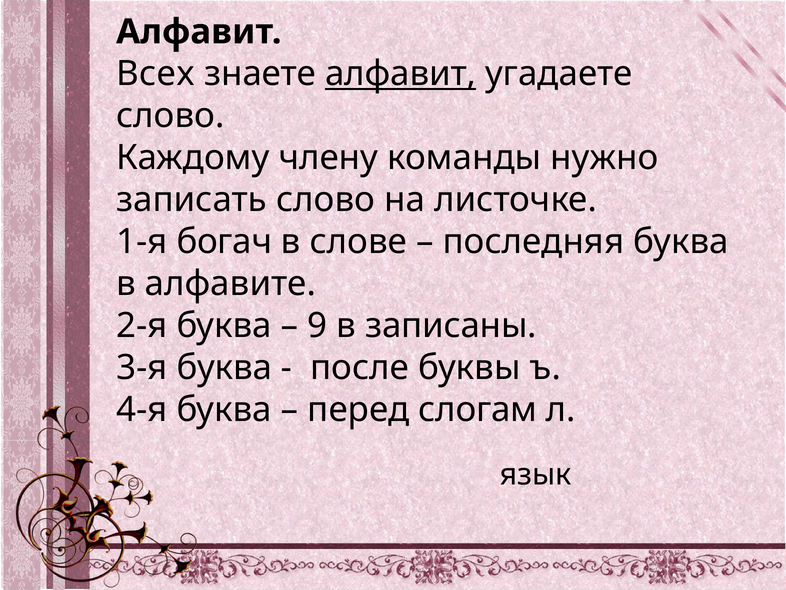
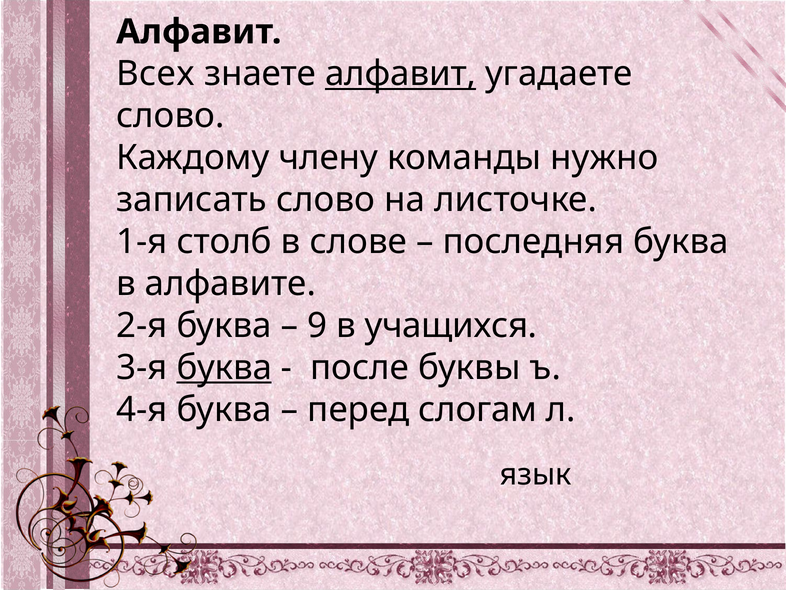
богач: богач -> столб
записаны: записаны -> учащихся
буква at (224, 367) underline: none -> present
